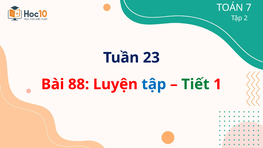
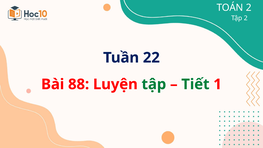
TOÁN 7: 7 -> 2
23: 23 -> 22
tập at (154, 84) colour: blue -> green
